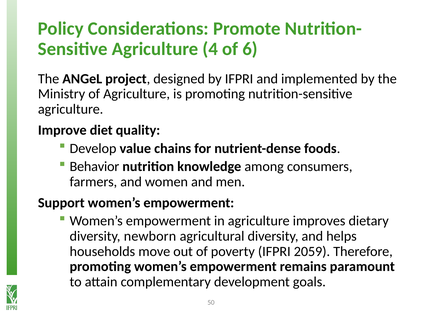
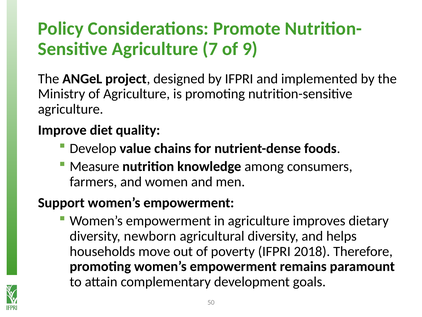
4: 4 -> 7
6: 6 -> 9
Behavior: Behavior -> Measure
2059: 2059 -> 2018
